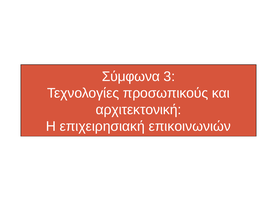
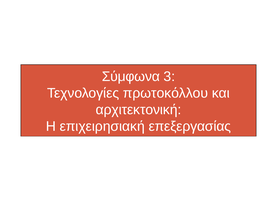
προσωπικούς: προσωπικούς -> πρωτοκόλλου
επικοινωνιών: επικοινωνιών -> επεξεργασίας
